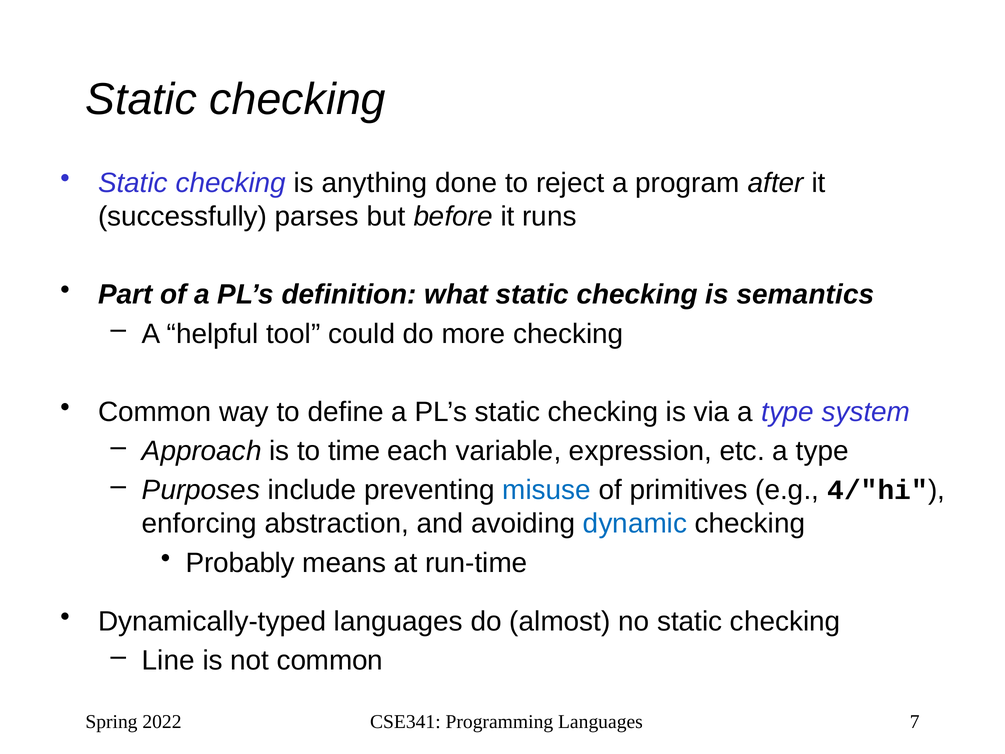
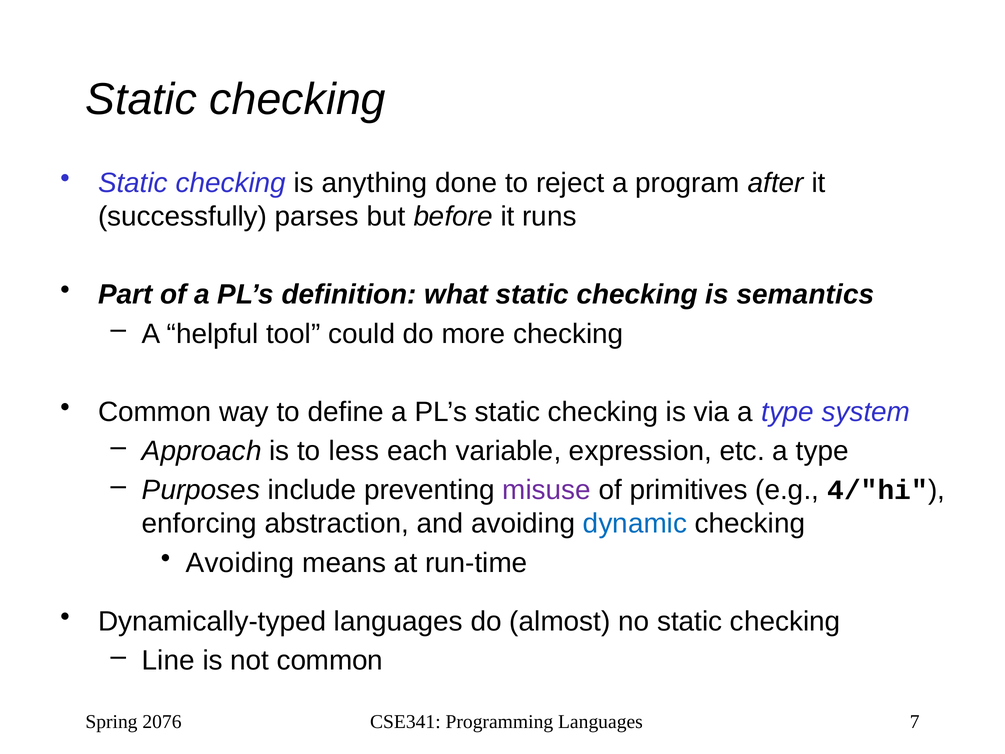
time: time -> less
misuse colour: blue -> purple
Probably at (240, 563): Probably -> Avoiding
2022: 2022 -> 2076
